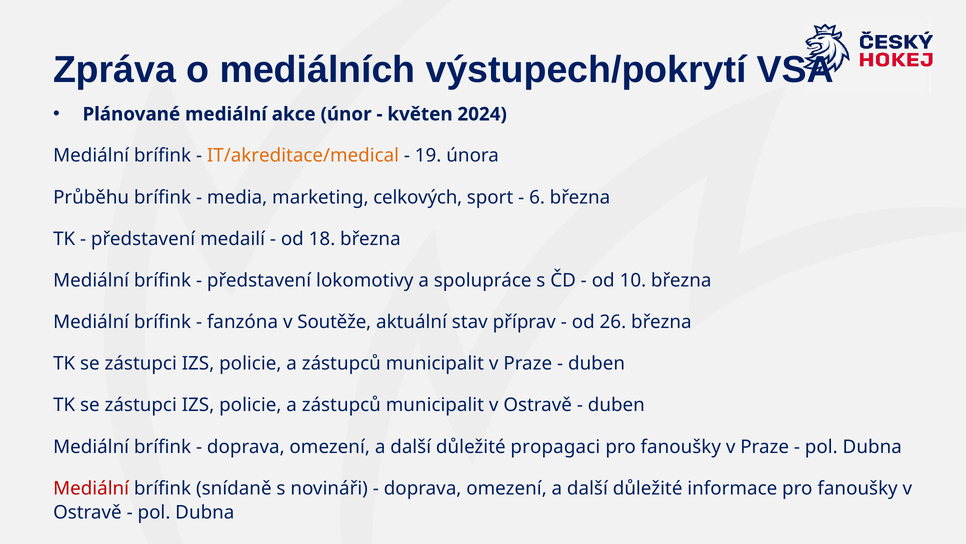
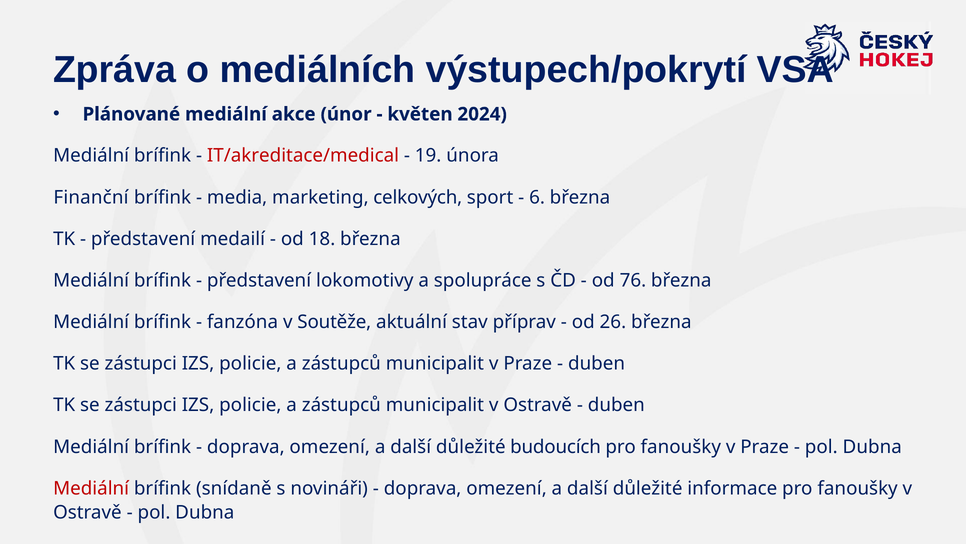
IT/akreditace/medical colour: orange -> red
Průběhu: Průběhu -> Finanční
10: 10 -> 76
propagaci: propagaci -> budoucích
